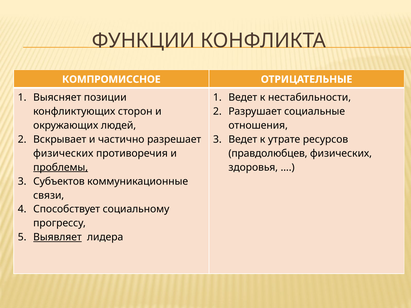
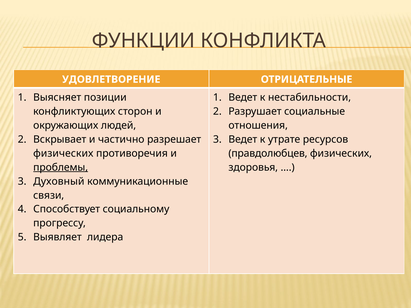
КОМПРОМИССНОЕ: КОМПРОМИССНОЕ -> УДОВЛЕТВОРЕНИЕ
Субъектов: Субъектов -> Духовный
Выявляет underline: present -> none
